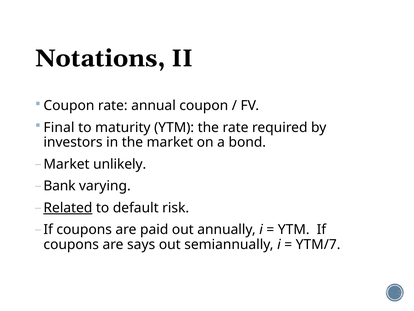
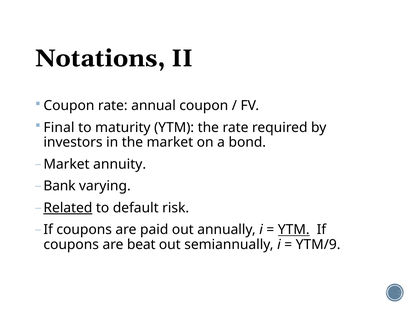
unlikely: unlikely -> annuity
YTM at (294, 229) underline: none -> present
says: says -> beat
YTM/7: YTM/7 -> YTM/9
